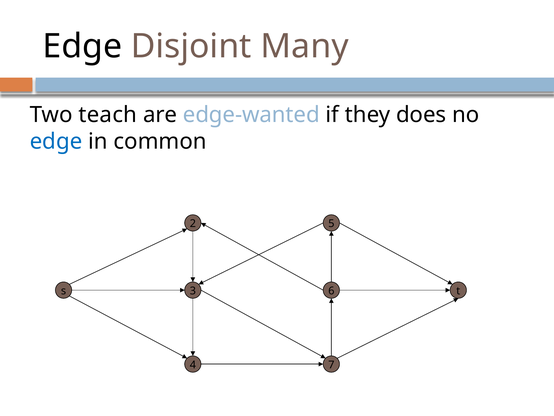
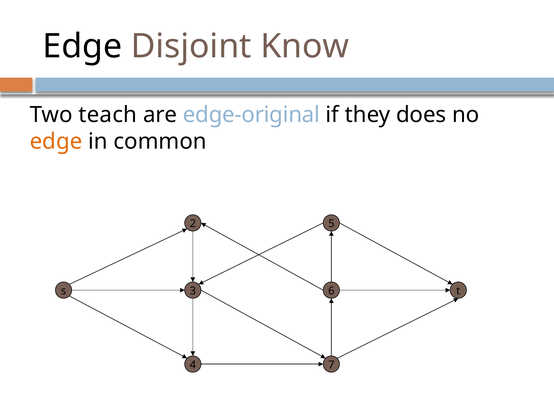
Many: Many -> Know
edge-wanted: edge-wanted -> edge-original
edge at (56, 141) colour: blue -> orange
